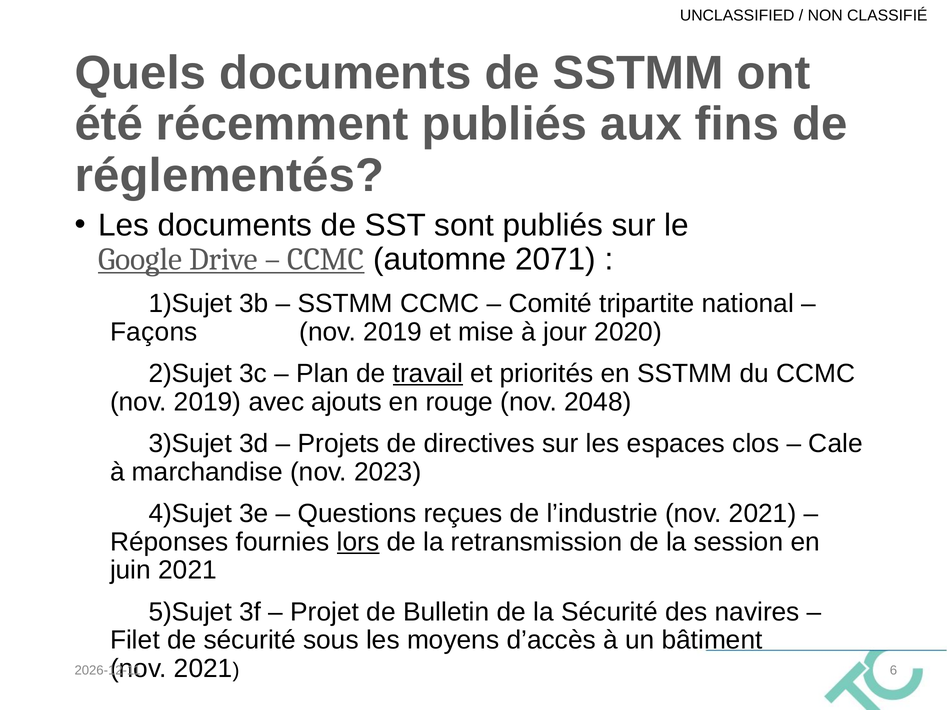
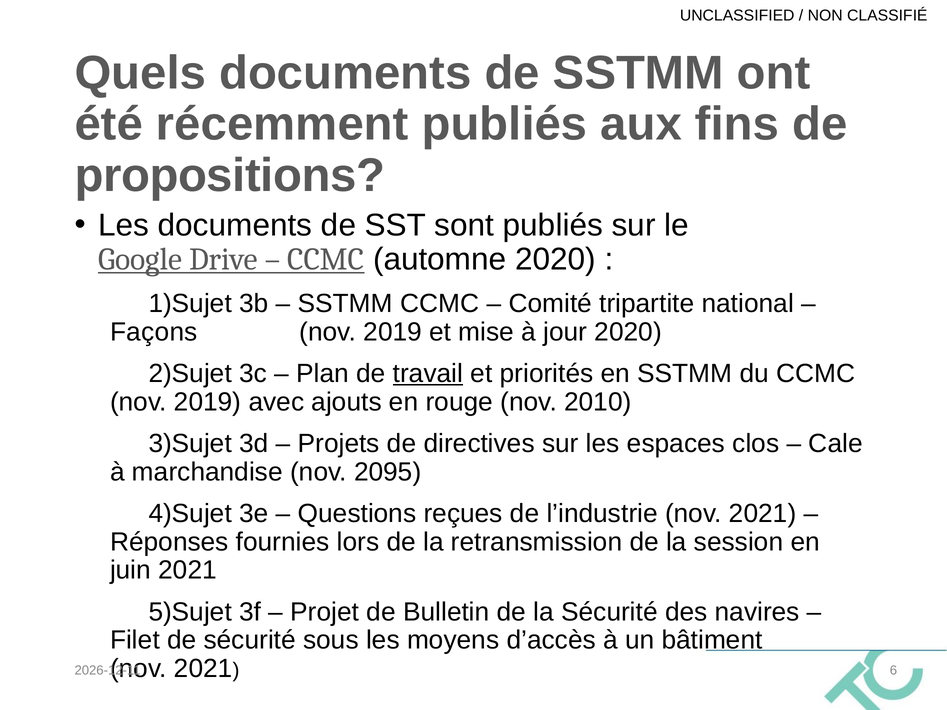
réglementés: réglementés -> propositions
automne 2071: 2071 -> 2020
2048: 2048 -> 2010
2023: 2023 -> 2095
lors underline: present -> none
